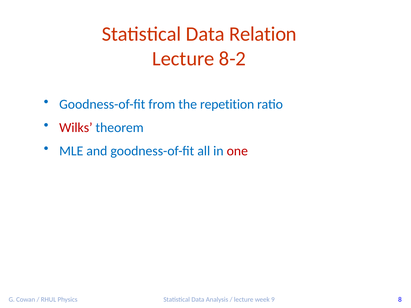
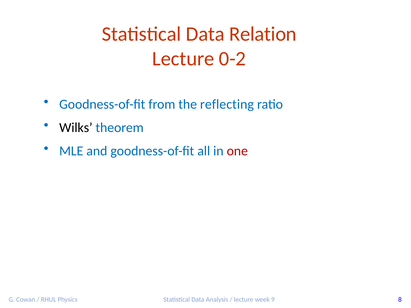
8-2: 8-2 -> 0-2
repetition: repetition -> reflecting
Wilks colour: red -> black
